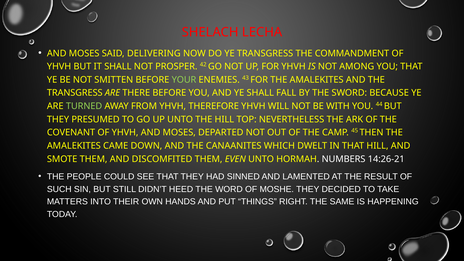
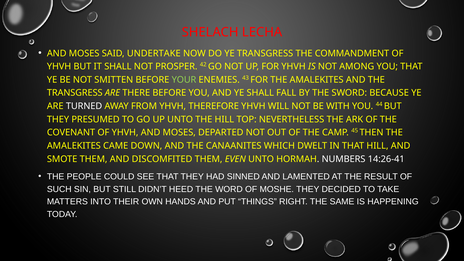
DELIVERING: DELIVERING -> UNDERTAKE
TURNED colour: light green -> white
14:26-21: 14:26-21 -> 14:26-41
